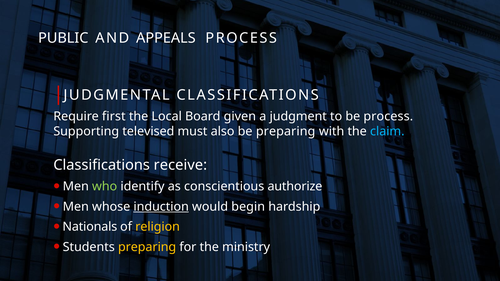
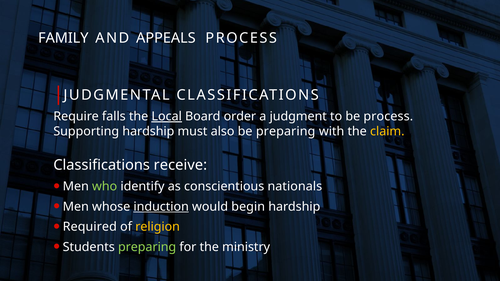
PUBLIC: PUBLIC -> FAMILY
first: first -> falls
Local underline: none -> present
given: given -> order
Supporting televised: televised -> hardship
claim colour: light blue -> yellow
authorize: authorize -> nationals
Nationals: Nationals -> Required
preparing at (147, 247) colour: yellow -> light green
